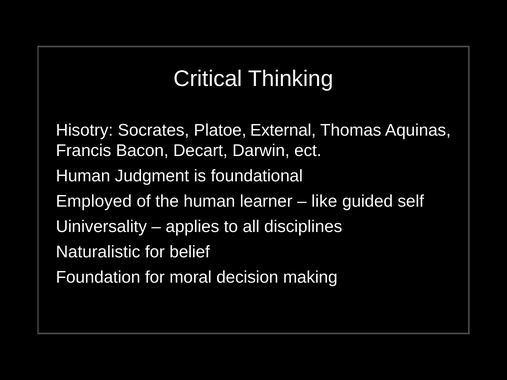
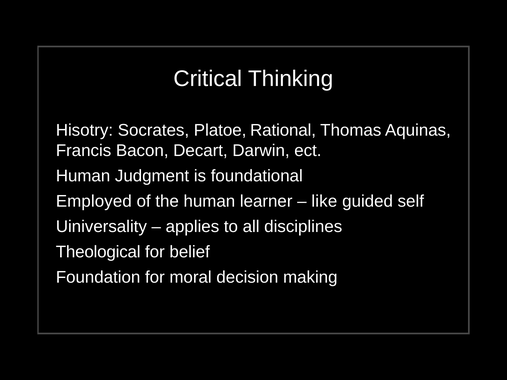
External: External -> Rational
Naturalistic: Naturalistic -> Theological
